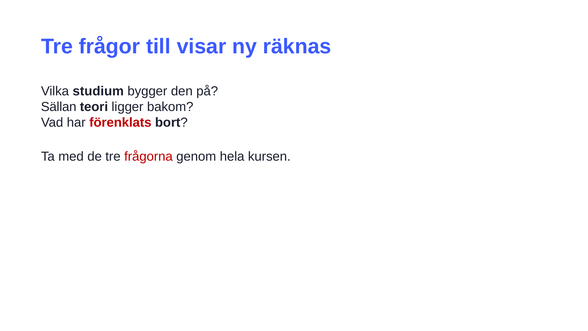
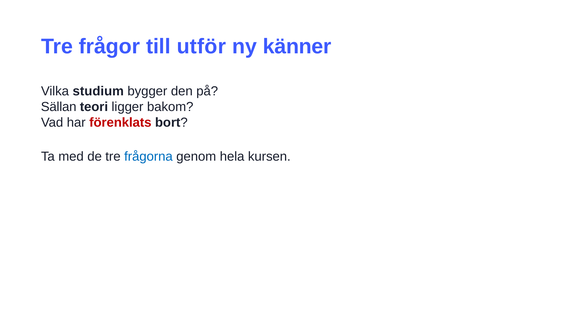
visar: visar -> utför
räknas: räknas -> känner
frågorna colour: red -> blue
